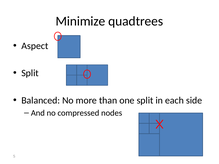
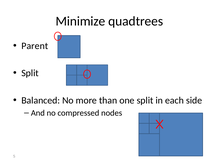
Aspect: Aspect -> Parent
